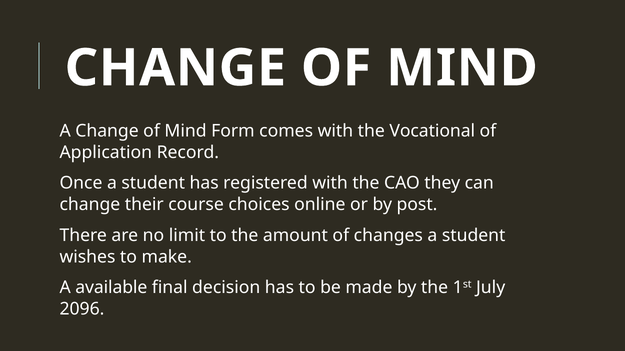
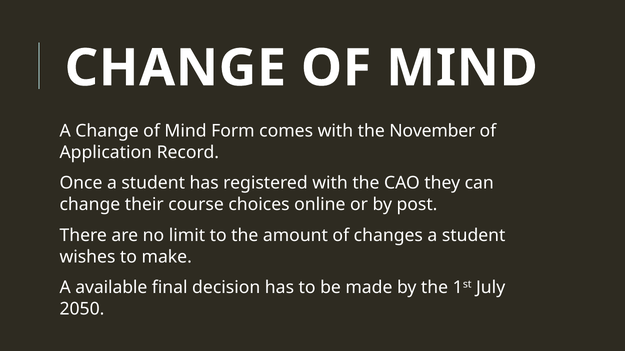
Vocational: Vocational -> November
2096: 2096 -> 2050
